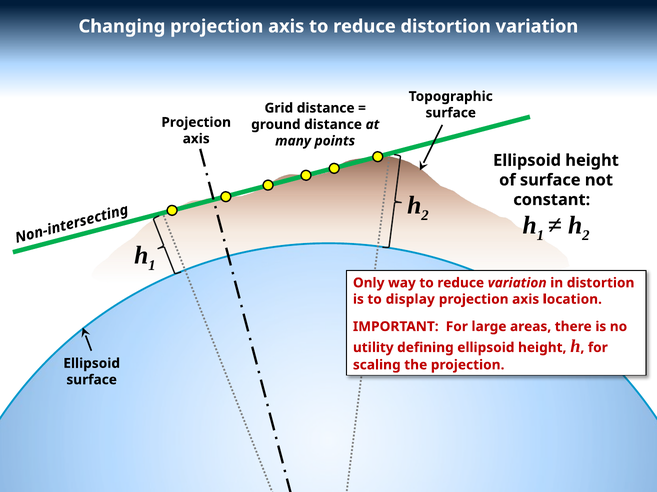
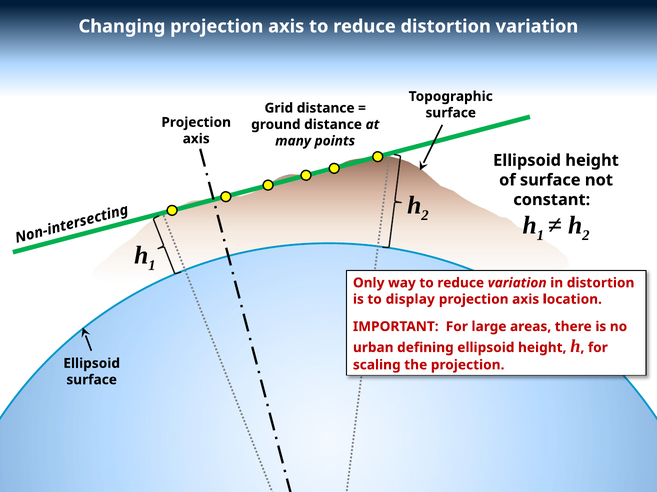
utility: utility -> urban
